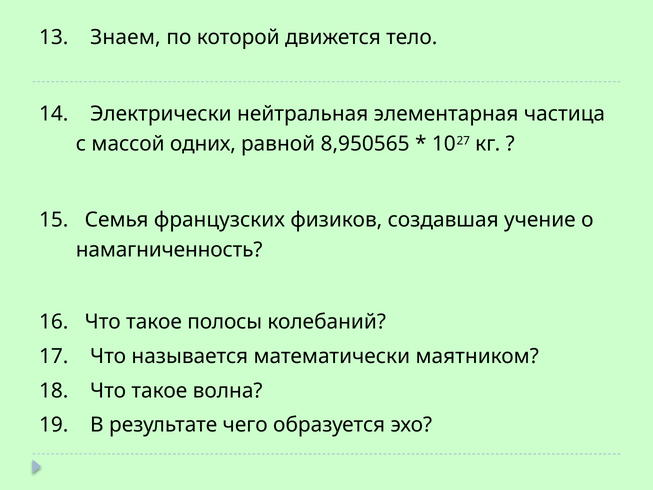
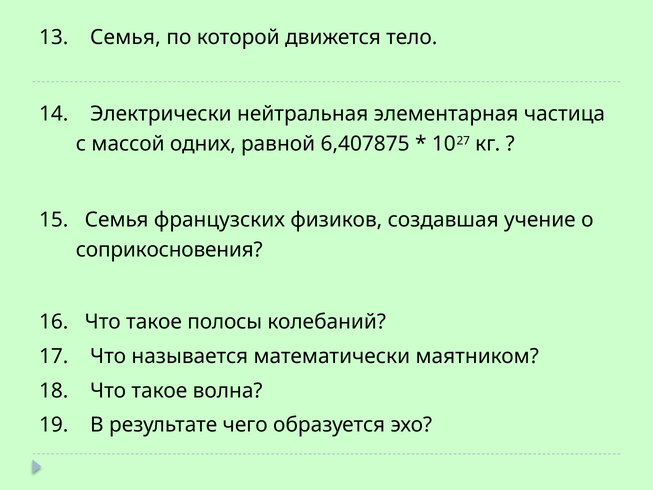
13 Знаем: Знаем -> Семья
8,950565: 8,950565 -> 6,407875
намагниченность: намагниченность -> соприкосновения
